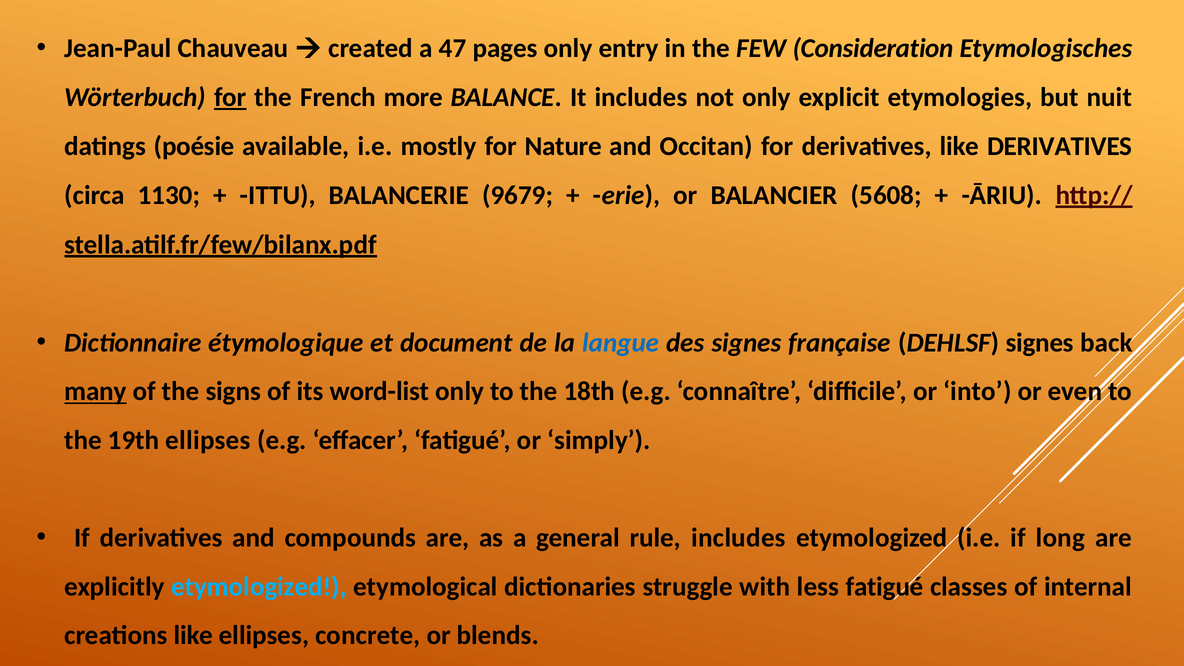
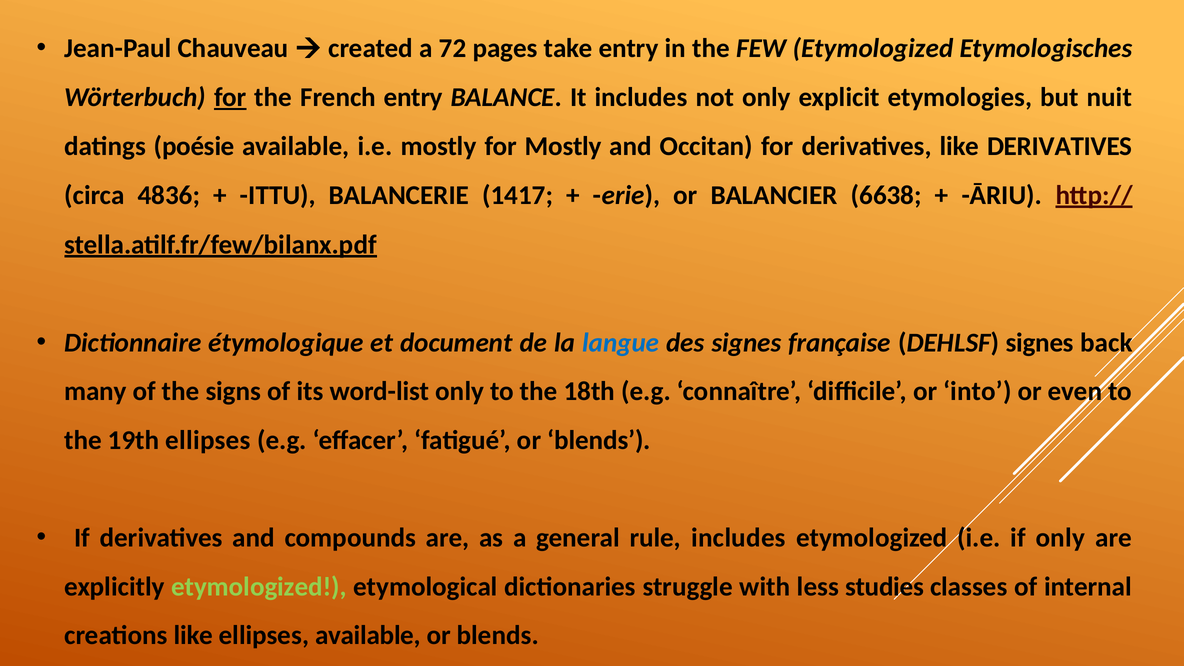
47: 47 -> 72
pages only: only -> take
FEW Consideration: Consideration -> Etymologized
French more: more -> entry
for Nature: Nature -> Mostly
1130: 1130 -> 4836
9679: 9679 -> 1417
5608: 5608 -> 6638
many underline: present -> none
fatigué or simply: simply -> blends
if long: long -> only
etymologized at (259, 587) colour: light blue -> light green
less fatigué: fatigué -> studies
ellipses concrete: concrete -> available
